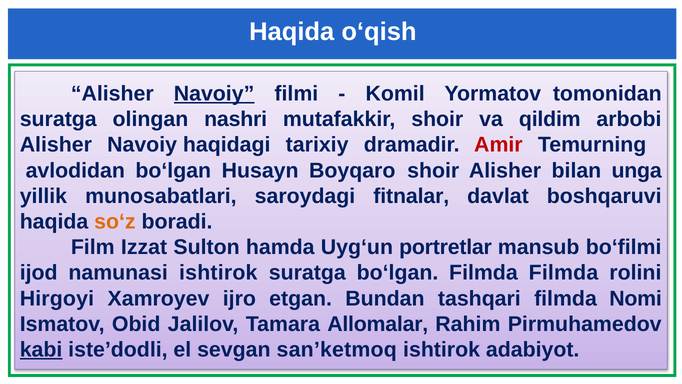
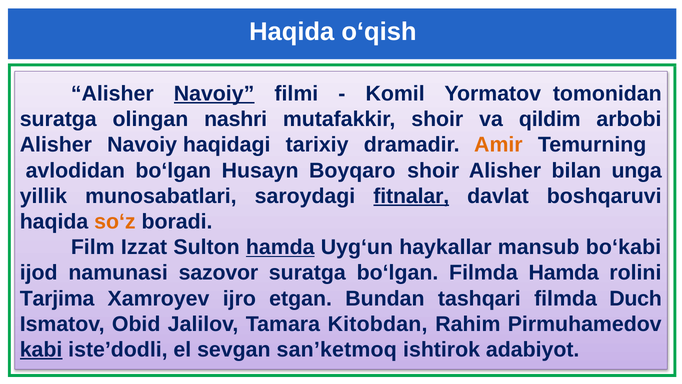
Amir colour: red -> orange
fitnalar underline: none -> present
hamda at (280, 247) underline: none -> present
portretlar: portretlar -> haykallar
bo‘filmi: bo‘filmi -> bo‘kabi
namunasi ishtirok: ishtirok -> sazovor
Filmda Filmda: Filmda -> Hamda
Hirgoyi: Hirgoyi -> Tarjima
Nomi: Nomi -> Duch
Allomalar: Allomalar -> Kitobdan
